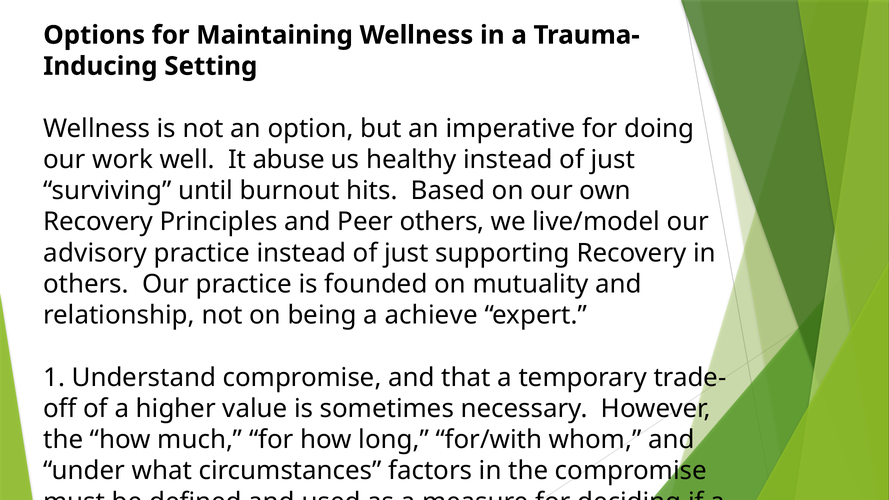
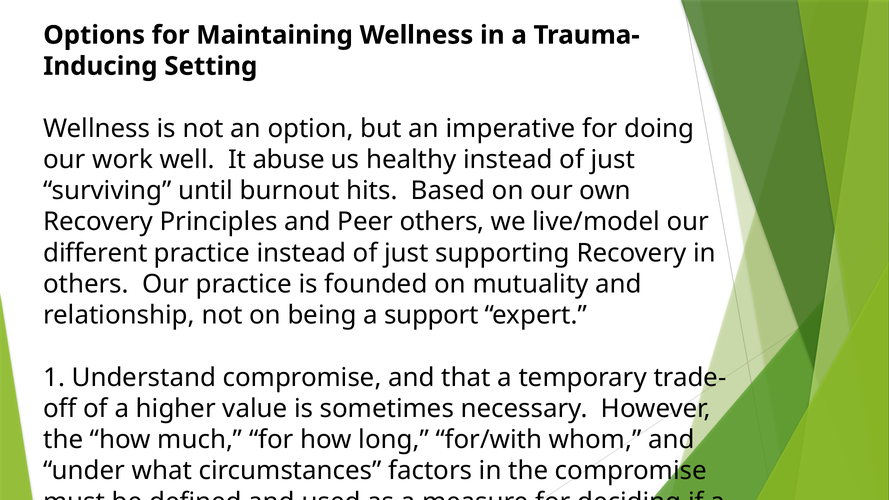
advisory: advisory -> different
achieve: achieve -> support
